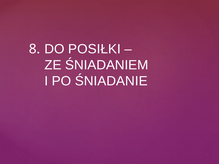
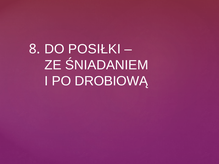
ŚNIADANIE: ŚNIADANIE -> DROBIOWĄ
